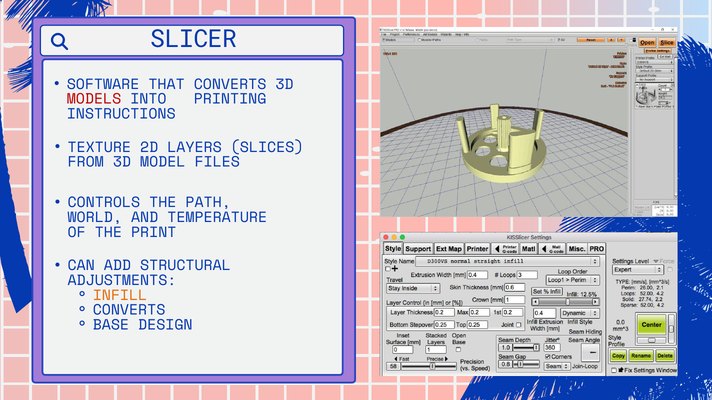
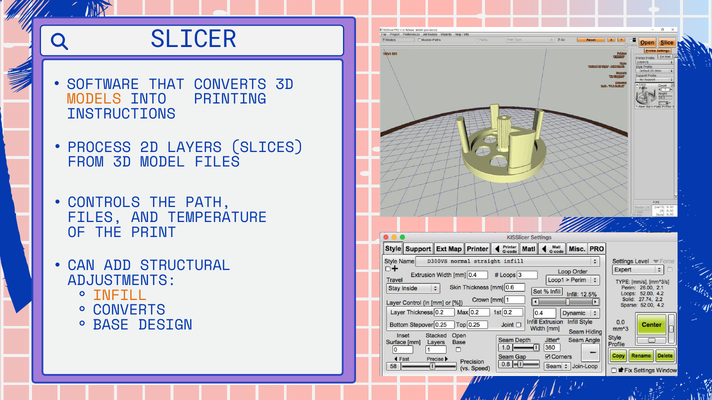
MODELS colour: red -> orange
TEXTURE: TEXTURE -> PROCESS
WORLD at (95, 218): WORLD -> FILES
